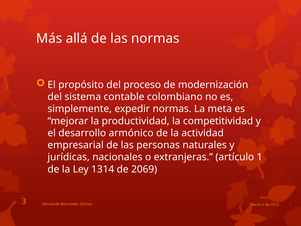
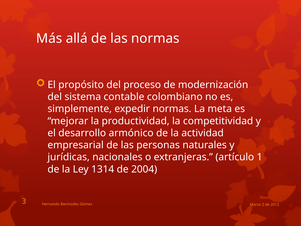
2069: 2069 -> 2004
